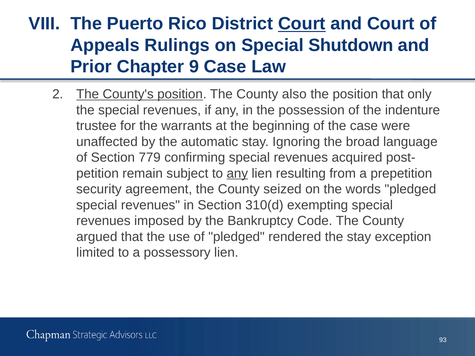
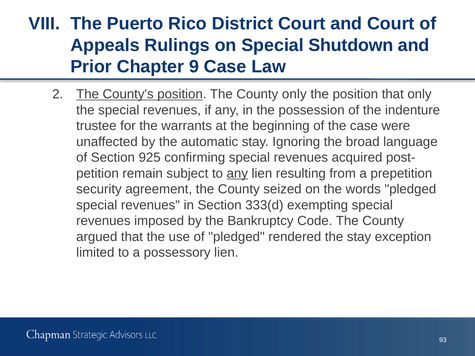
Court at (302, 24) underline: present -> none
County also: also -> only
779: 779 -> 925
310(d: 310(d -> 333(d
